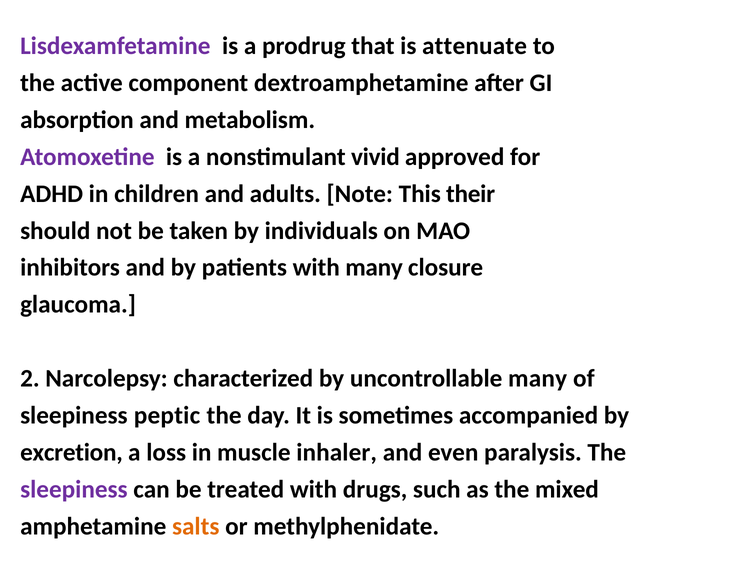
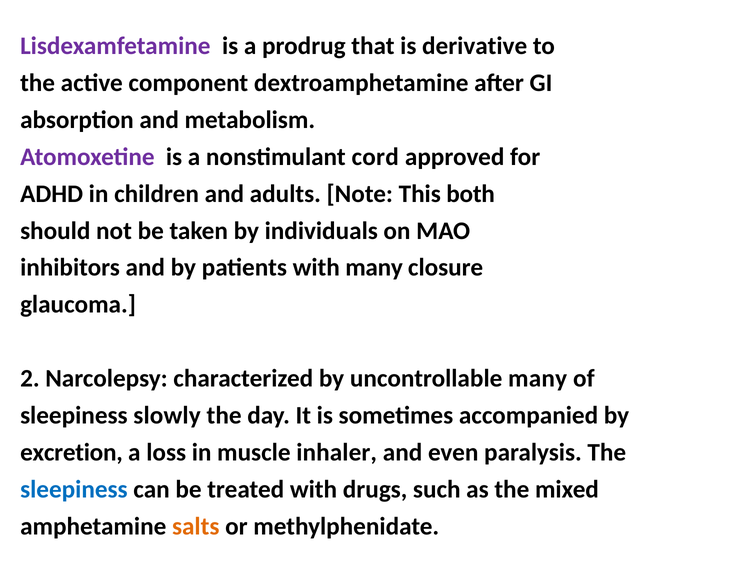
attenuate: attenuate -> derivative
vivid: vivid -> cord
their: their -> both
peptic: peptic -> slowly
sleepiness at (74, 489) colour: purple -> blue
